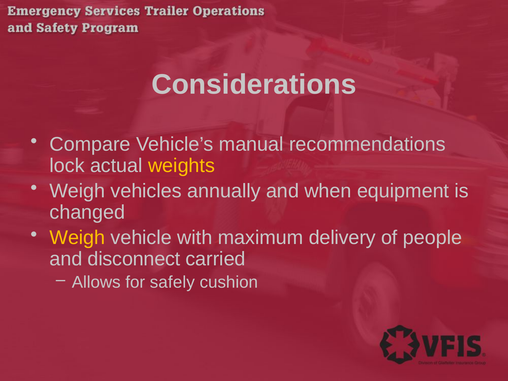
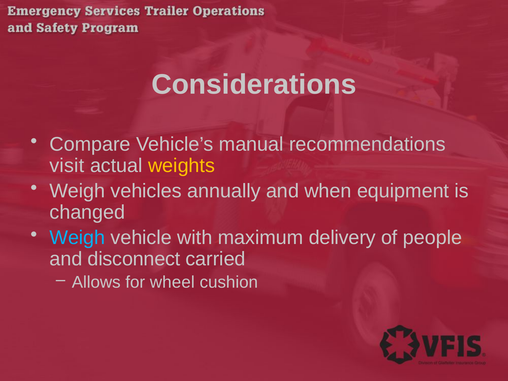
lock: lock -> visit
Weigh at (77, 238) colour: yellow -> light blue
safely: safely -> wheel
